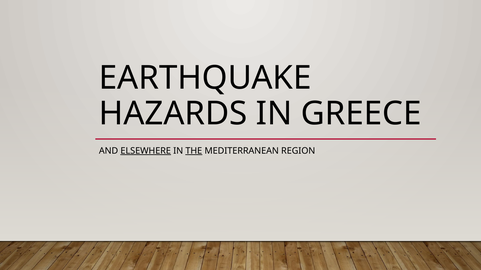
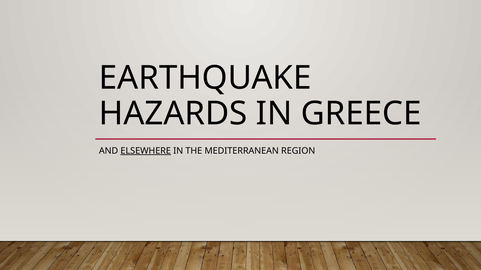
THE underline: present -> none
